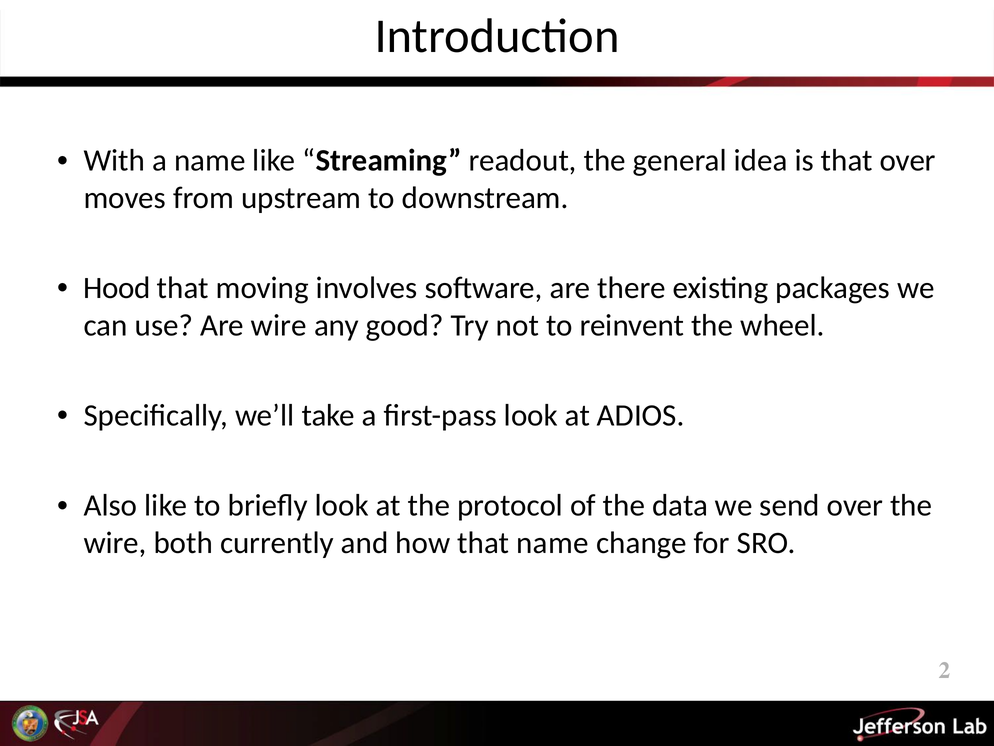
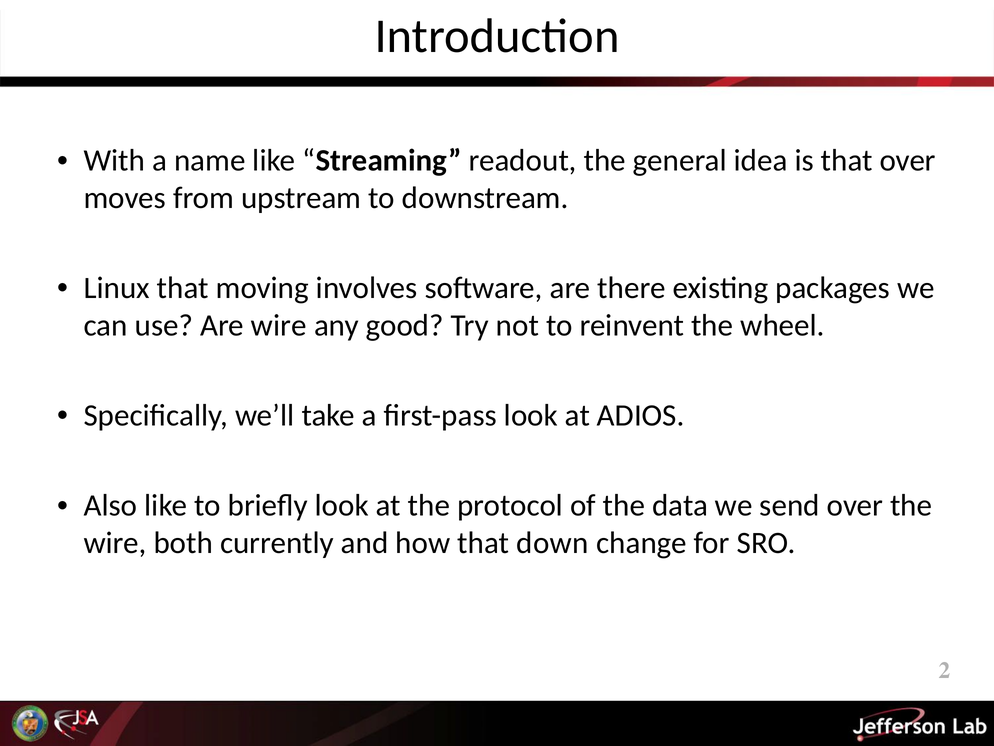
Hood: Hood -> Linux
that name: name -> down
